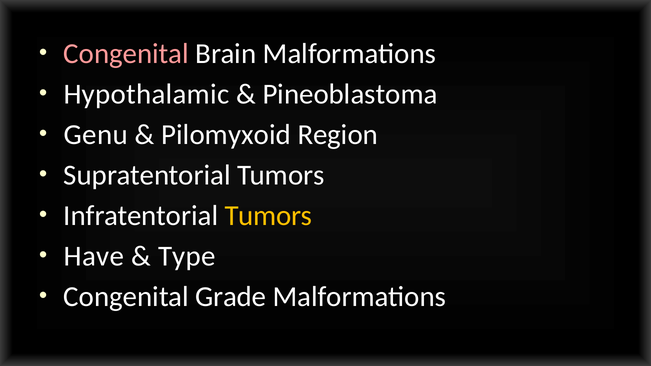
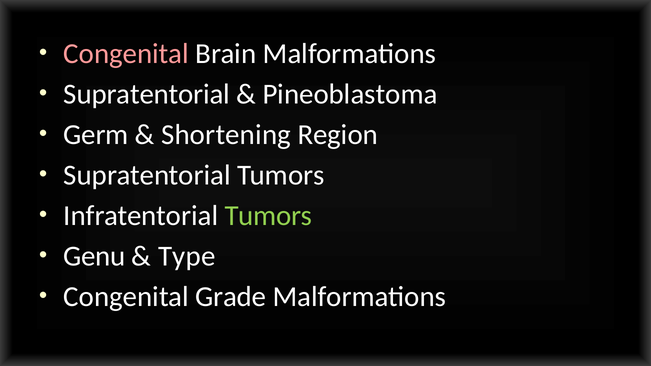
Hypothalamic at (146, 94): Hypothalamic -> Supratentorial
Genu: Genu -> Germ
Pilomyxoid: Pilomyxoid -> Shortening
Tumors at (268, 216) colour: yellow -> light green
Have: Have -> Genu
